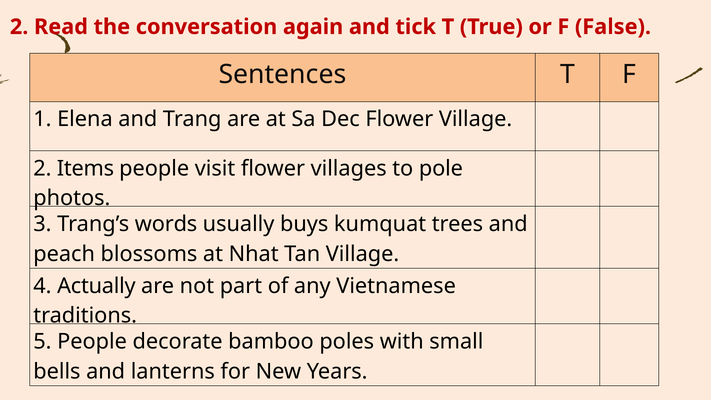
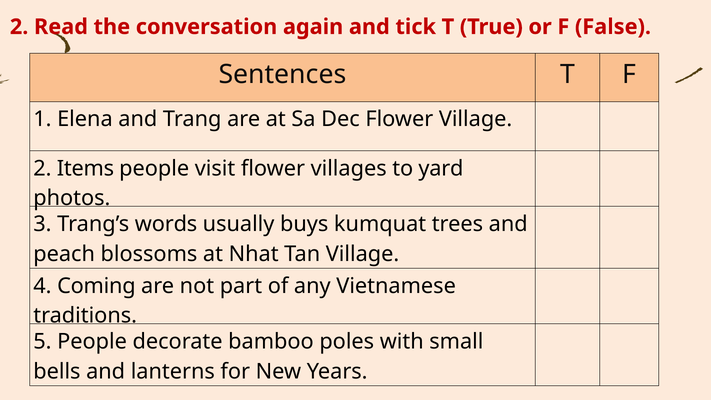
pole: pole -> yard
Actually: Actually -> Coming
